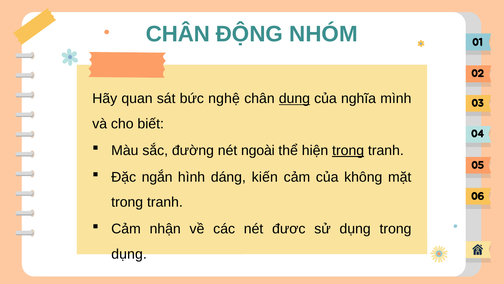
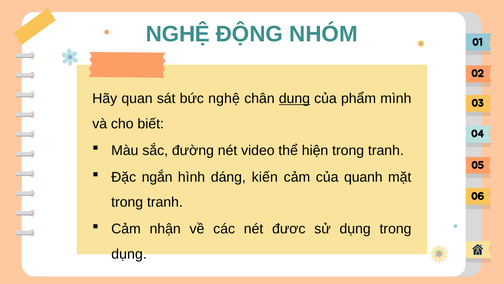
CHÂN at (178, 34): CHÂN -> NGHỆ
nghĩa: nghĩa -> phẩm
ngoài: ngoài -> video
trong at (348, 150) underline: present -> none
không: không -> quanh
